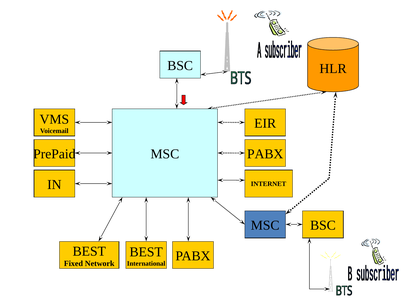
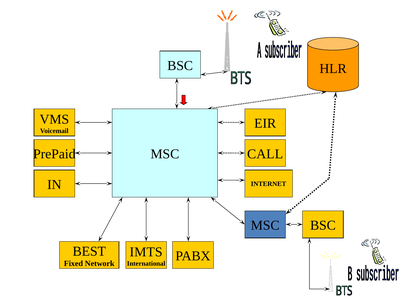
MSC PABX: PABX -> CALL
BEST at (146, 252): BEST -> IMTS
